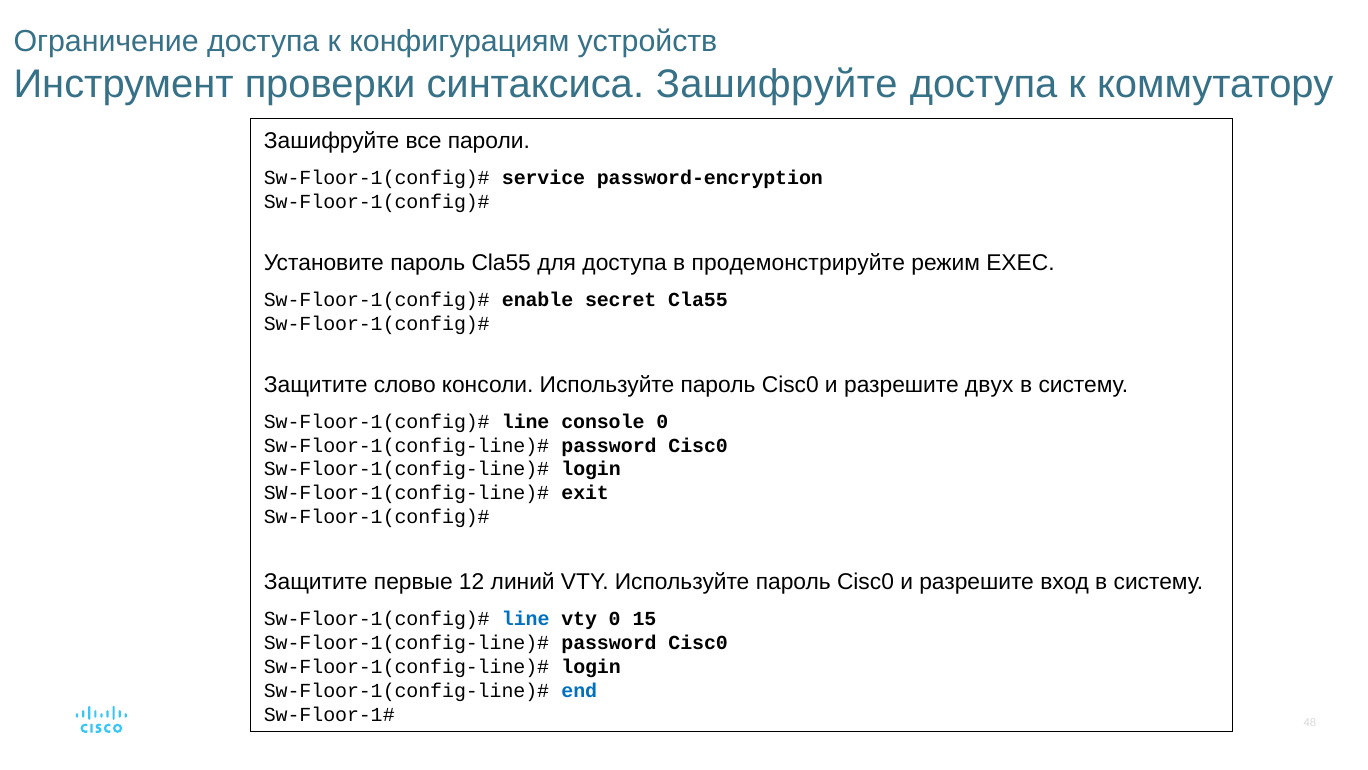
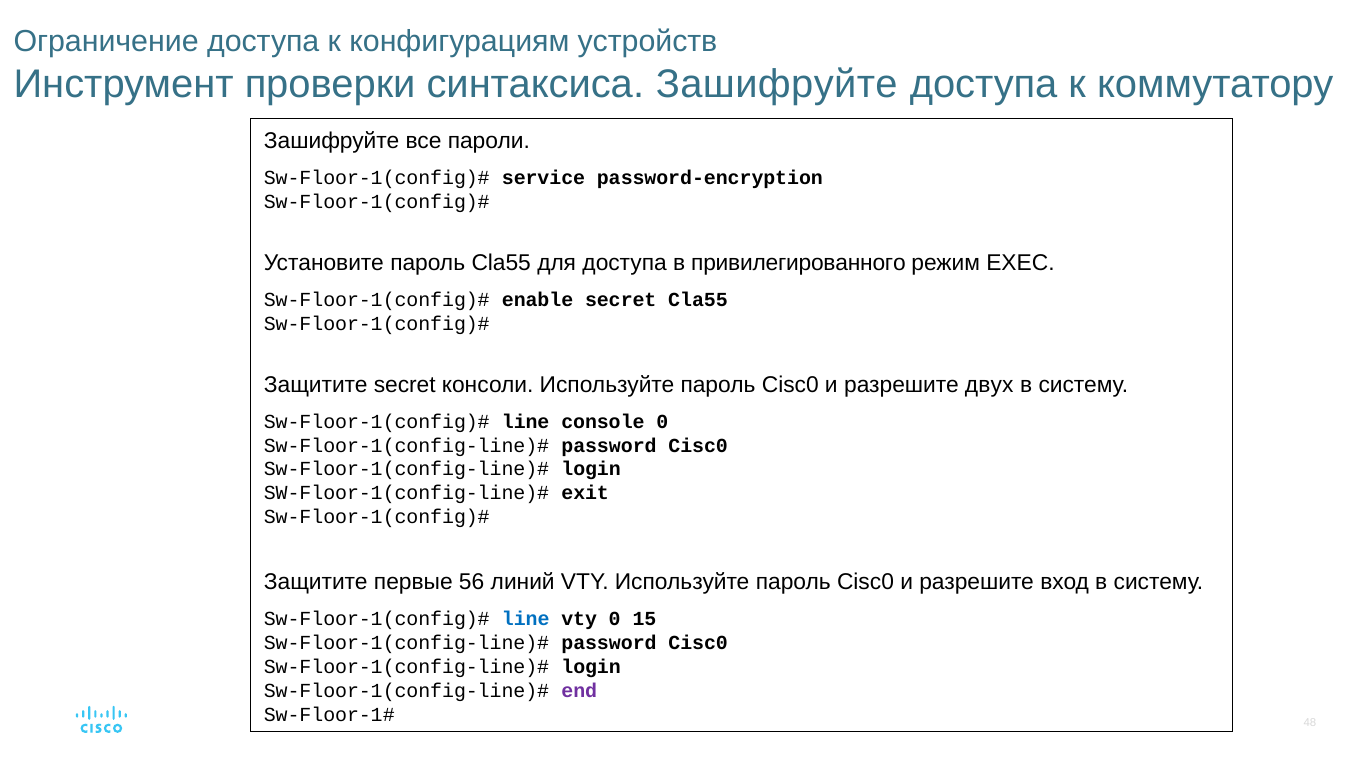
продемонстрируйте: продемонстрируйте -> привилегированного
Защитите слово: слово -> secret
12: 12 -> 56
end colour: blue -> purple
